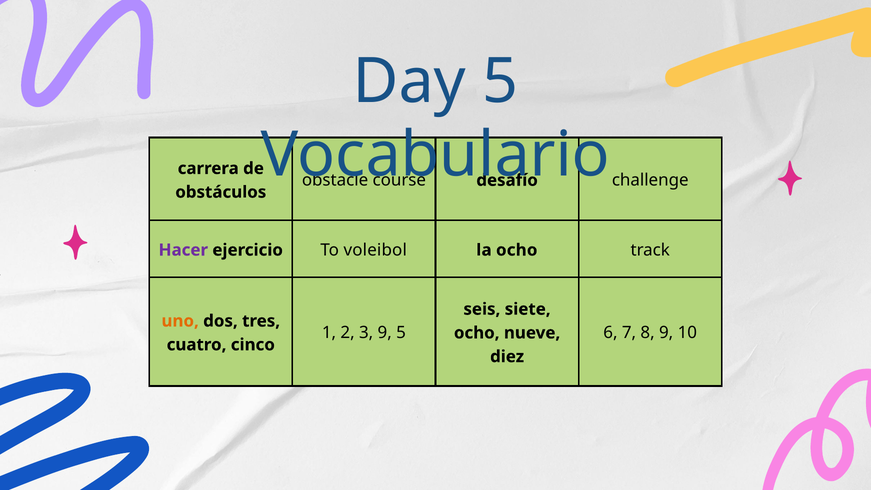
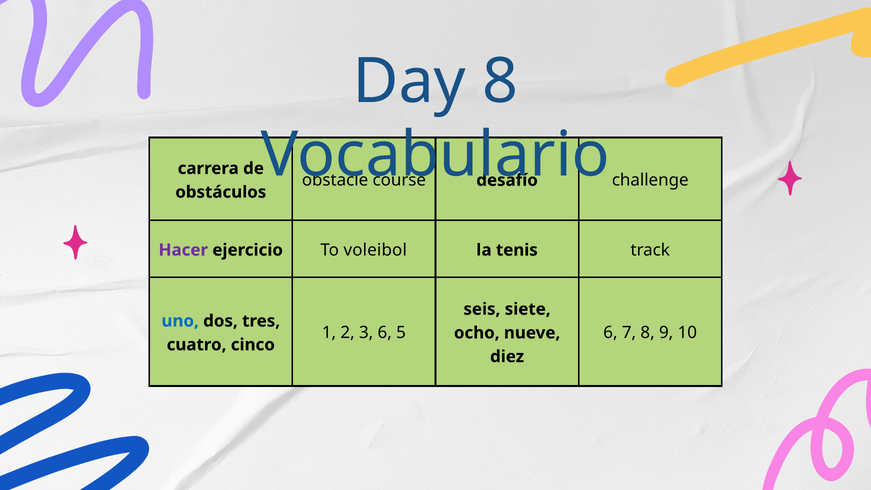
Day 5: 5 -> 8
la ocho: ocho -> tenis
uno colour: orange -> blue
3 9: 9 -> 6
